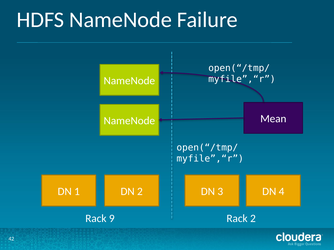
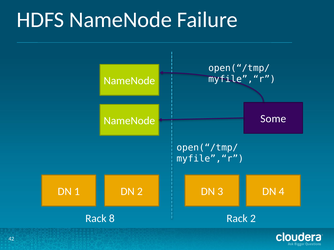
Mean: Mean -> Some
9: 9 -> 8
